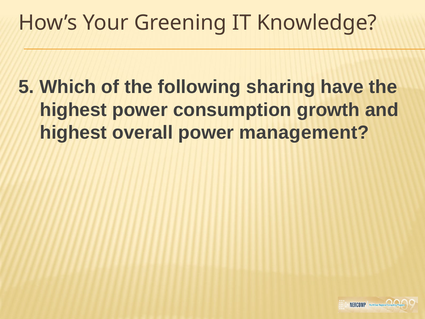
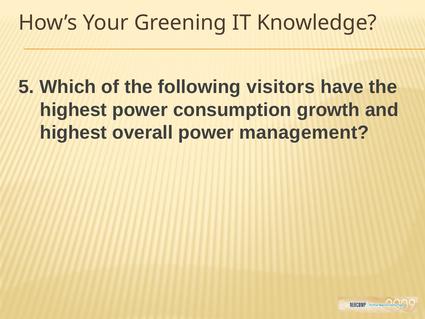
sharing: sharing -> visitors
